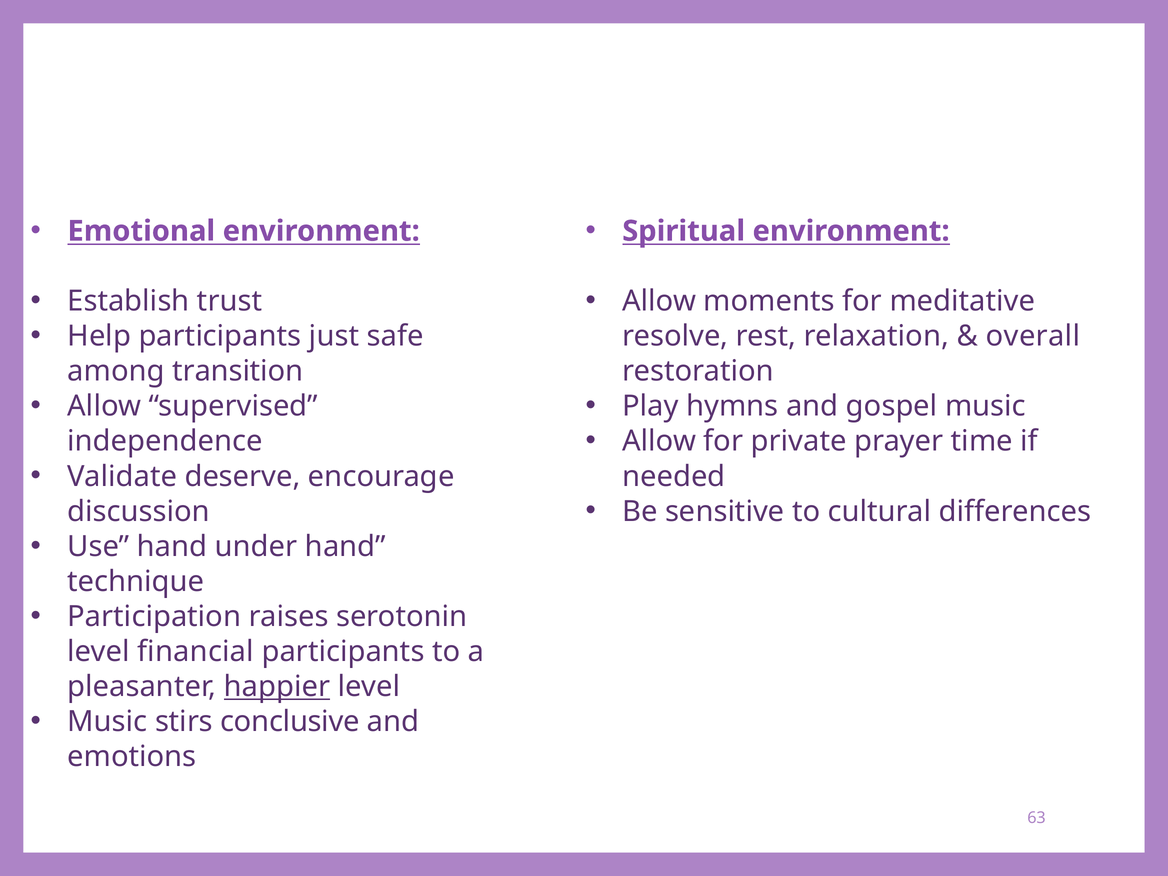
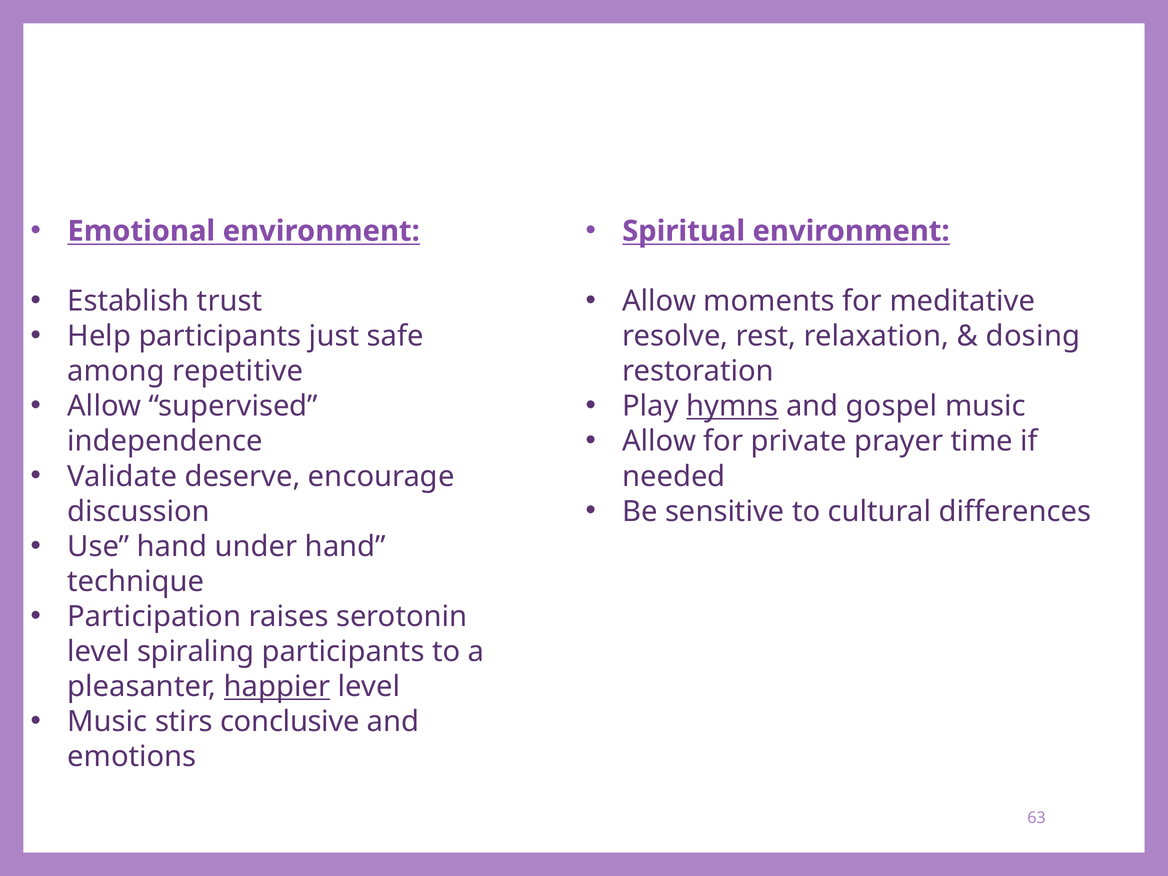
overall: overall -> dosing
transition: transition -> repetitive
hymns underline: none -> present
financial: financial -> spiraling
